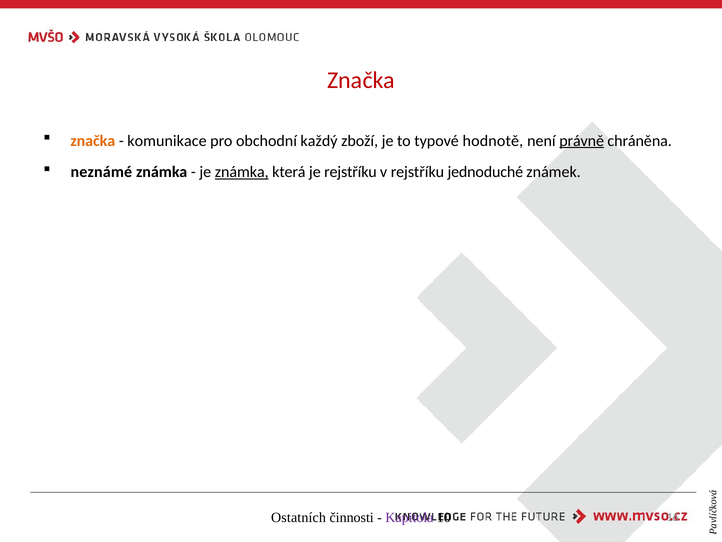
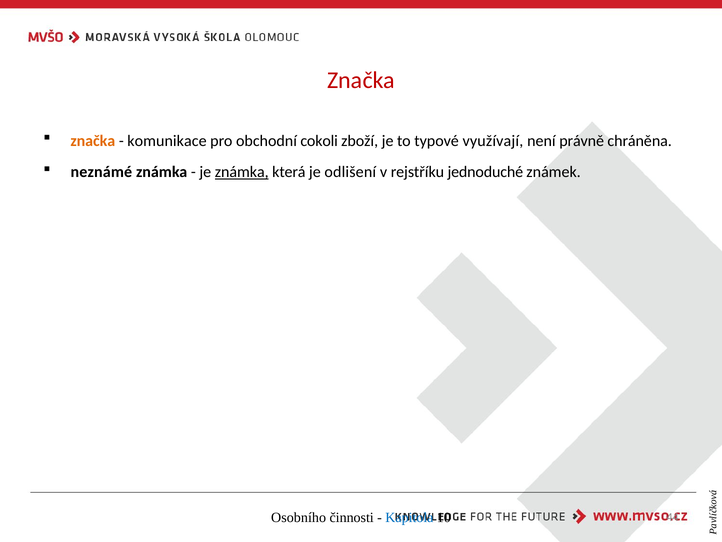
každý: každý -> cokoli
hodnotě: hodnotě -> využívají
právně underline: present -> none
je rejstříku: rejstříku -> odlišení
Ostatních: Ostatních -> Osobního
Kapitola colour: purple -> blue
16: 16 -> 44
